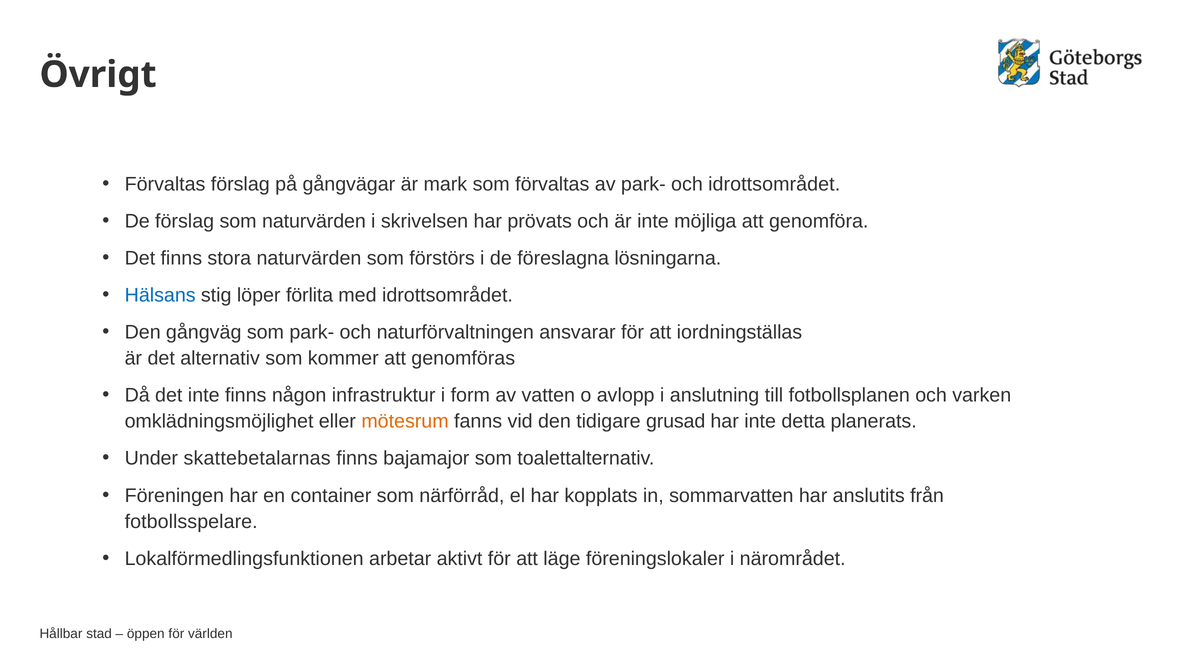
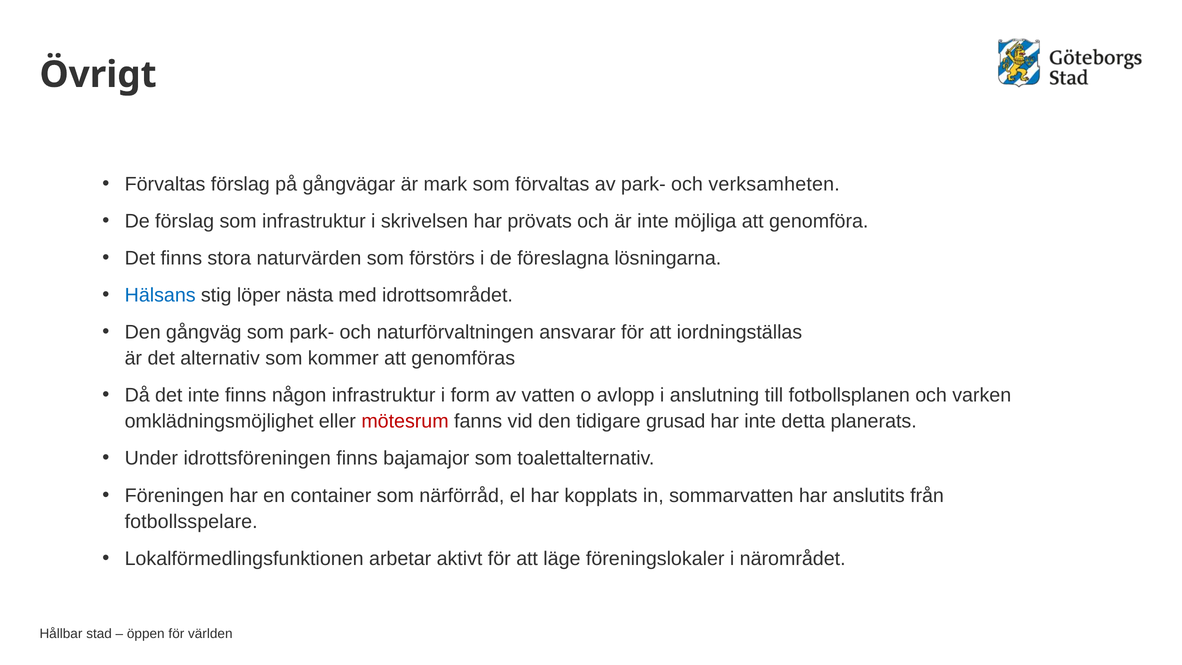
och idrottsområdet: idrottsområdet -> verksamheten
som naturvärden: naturvärden -> infrastruktur
förlita: förlita -> nästa
mötesrum colour: orange -> red
skattebetalarnas: skattebetalarnas -> idrottsföreningen
